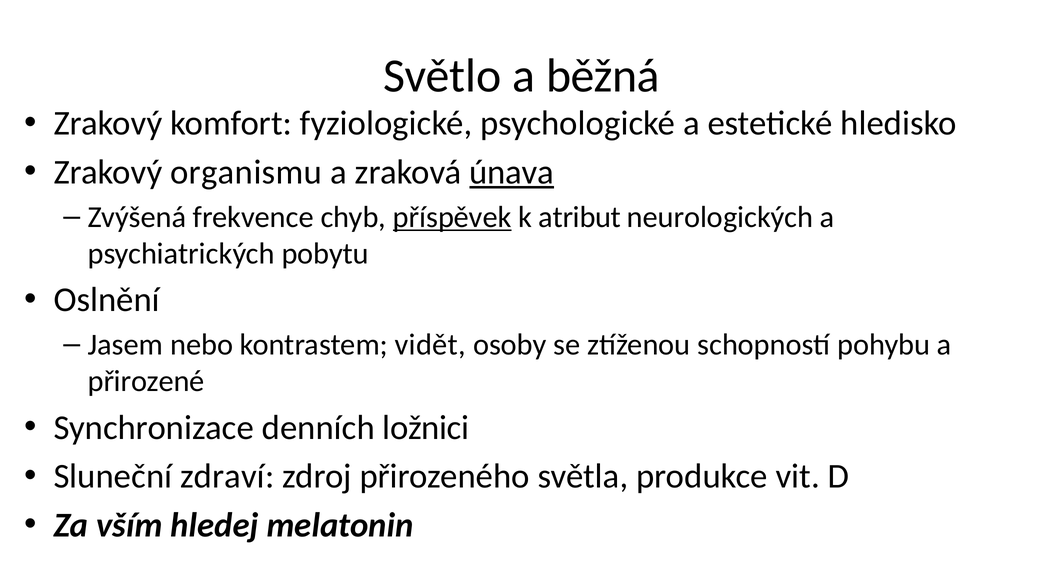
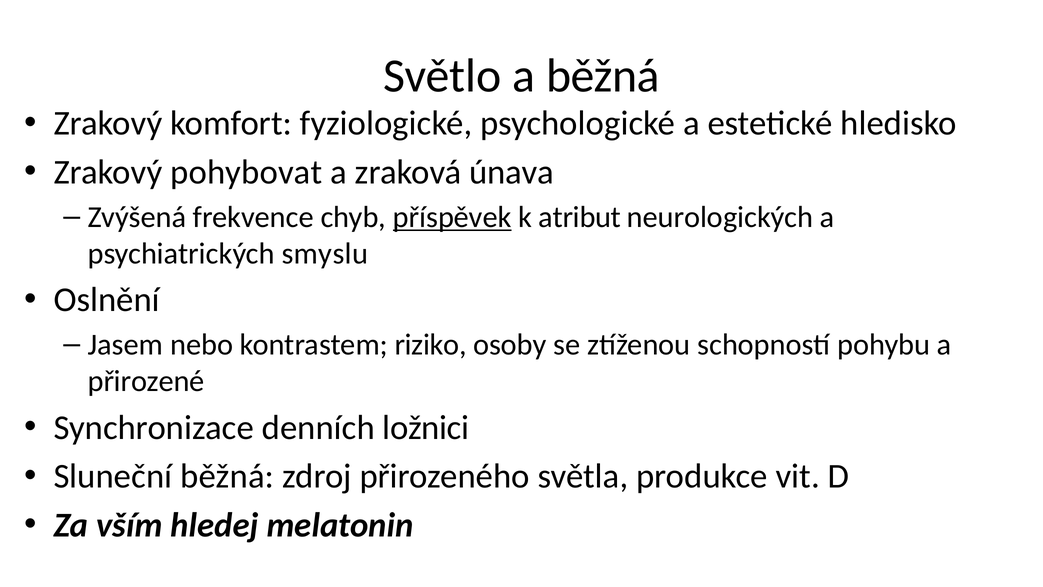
organismu: organismu -> pohybovat
únava underline: present -> none
pobytu: pobytu -> smyslu
vidět: vidět -> riziko
Sluneční zdraví: zdraví -> běžná
